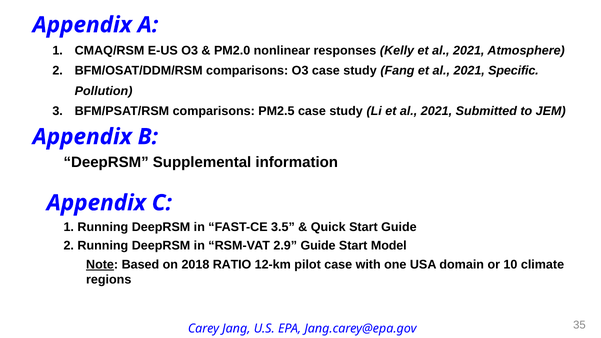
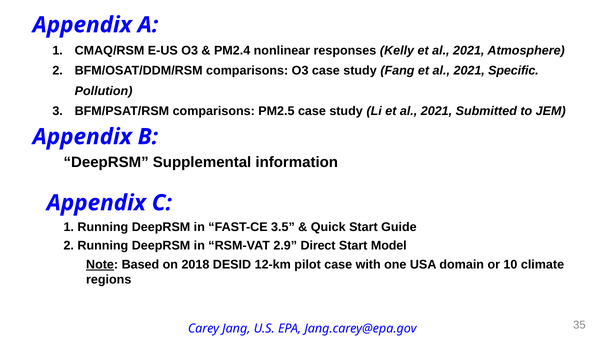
PM2.0: PM2.0 -> PM2.4
2.9 Guide: Guide -> Direct
RATIO: RATIO -> DESID
